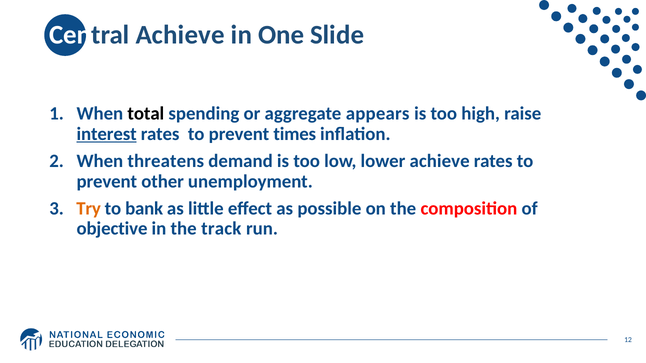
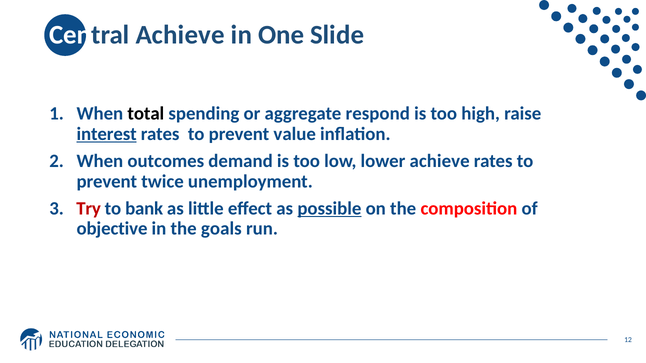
appears: appears -> respond
times: times -> value
threatens: threatens -> outcomes
other: other -> twice
Try colour: orange -> red
possible underline: none -> present
track: track -> goals
